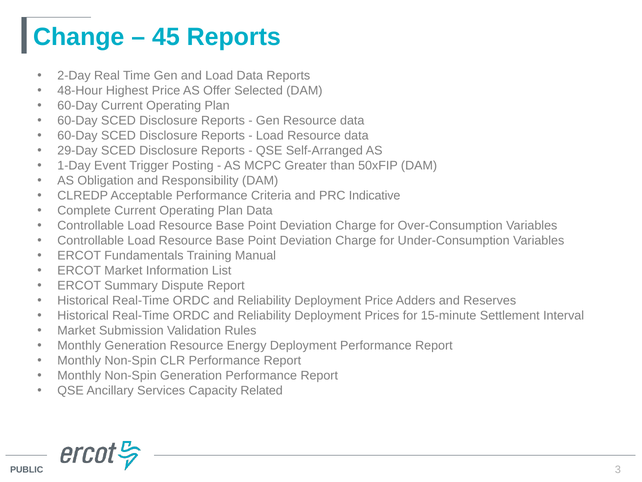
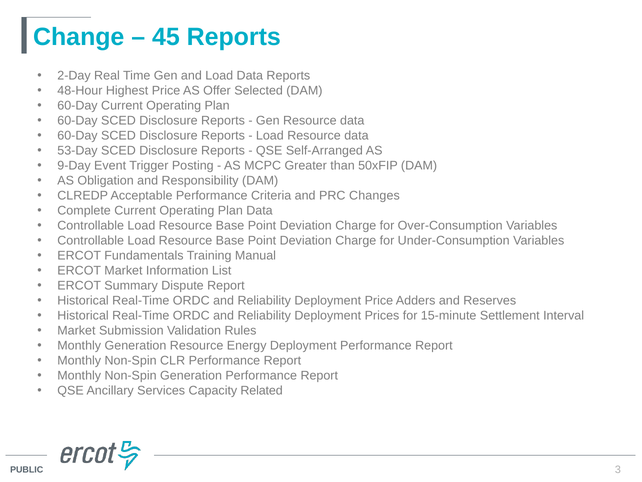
29-Day: 29-Day -> 53-Day
1-Day: 1-Day -> 9-Day
Indicative: Indicative -> Changes
